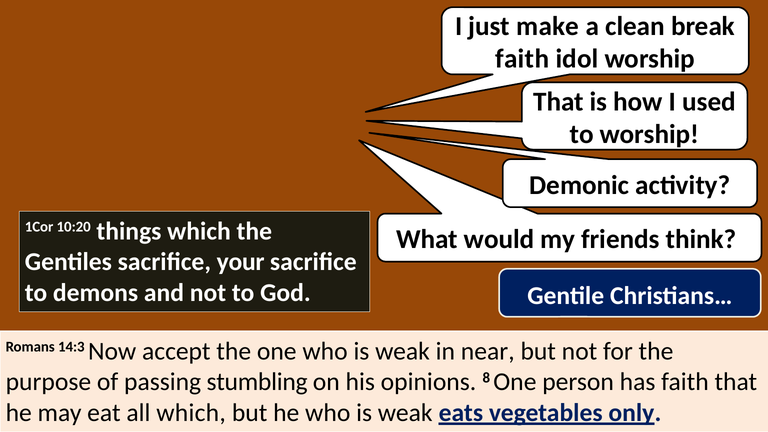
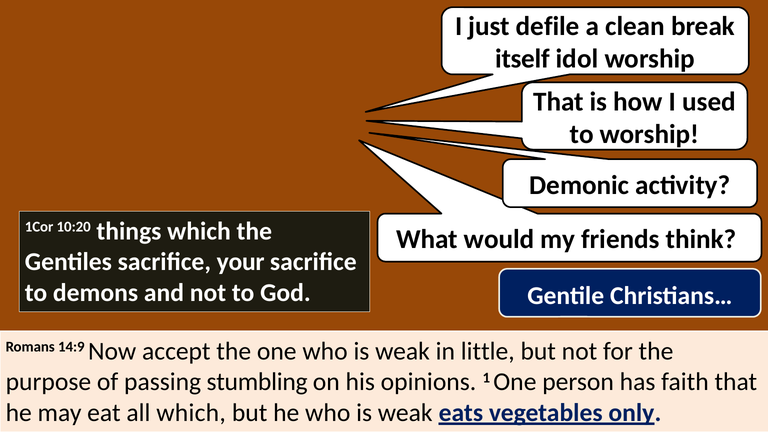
make: make -> defile
faith at (522, 59): faith -> itself
14:3: 14:3 -> 14:9
near: near -> little
8: 8 -> 1
